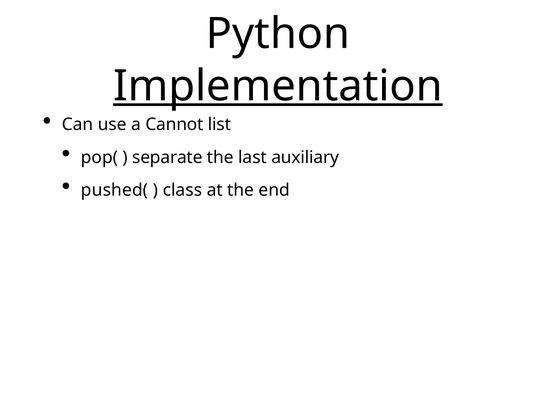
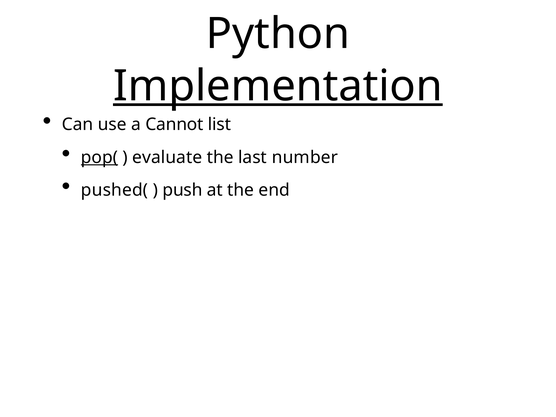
pop( underline: none -> present
separate: separate -> evaluate
auxiliary: auxiliary -> number
class: class -> push
